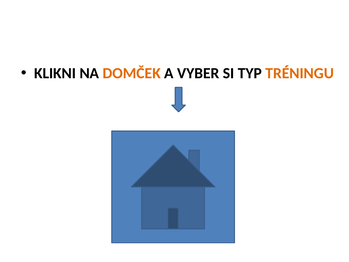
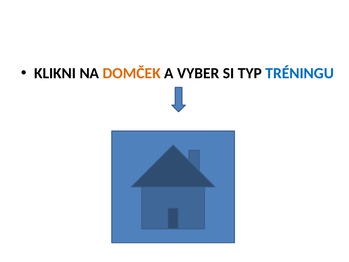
TRÉNINGU colour: orange -> blue
